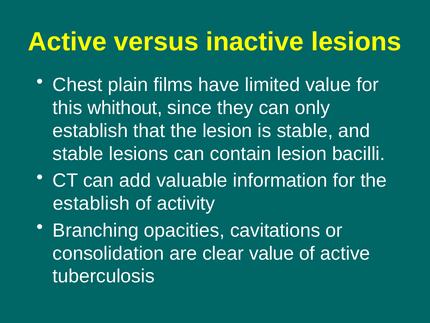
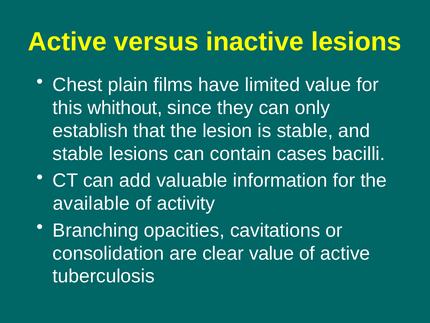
contain lesion: lesion -> cases
establish at (91, 203): establish -> available
